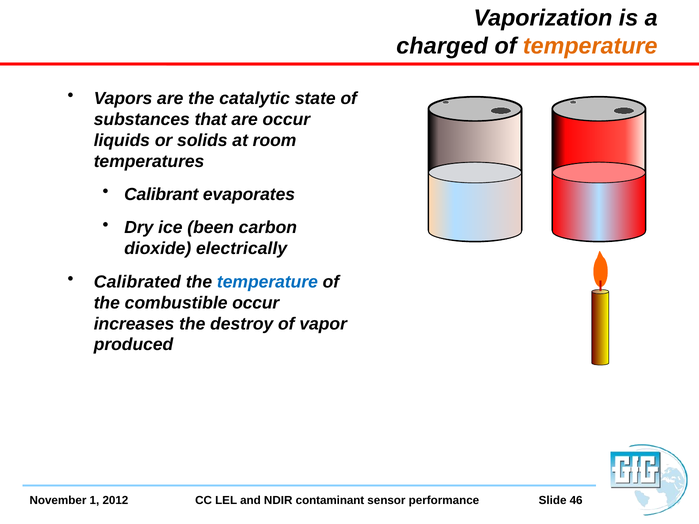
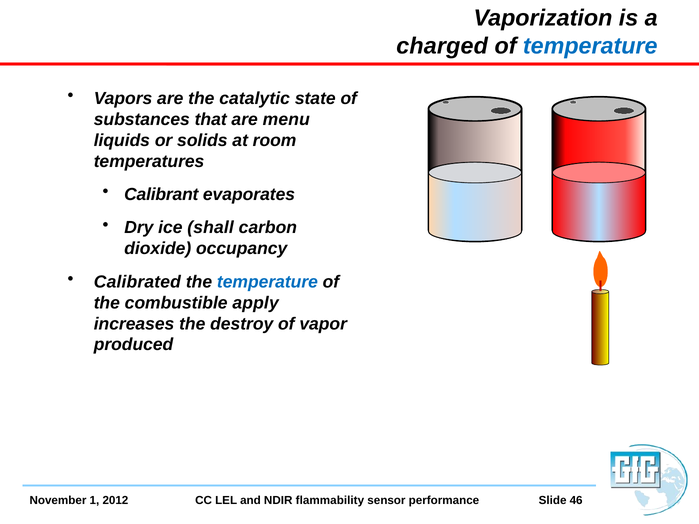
temperature at (590, 46) colour: orange -> blue
are occur: occur -> menu
been: been -> shall
electrically: electrically -> occupancy
combustible occur: occur -> apply
contaminant: contaminant -> flammability
